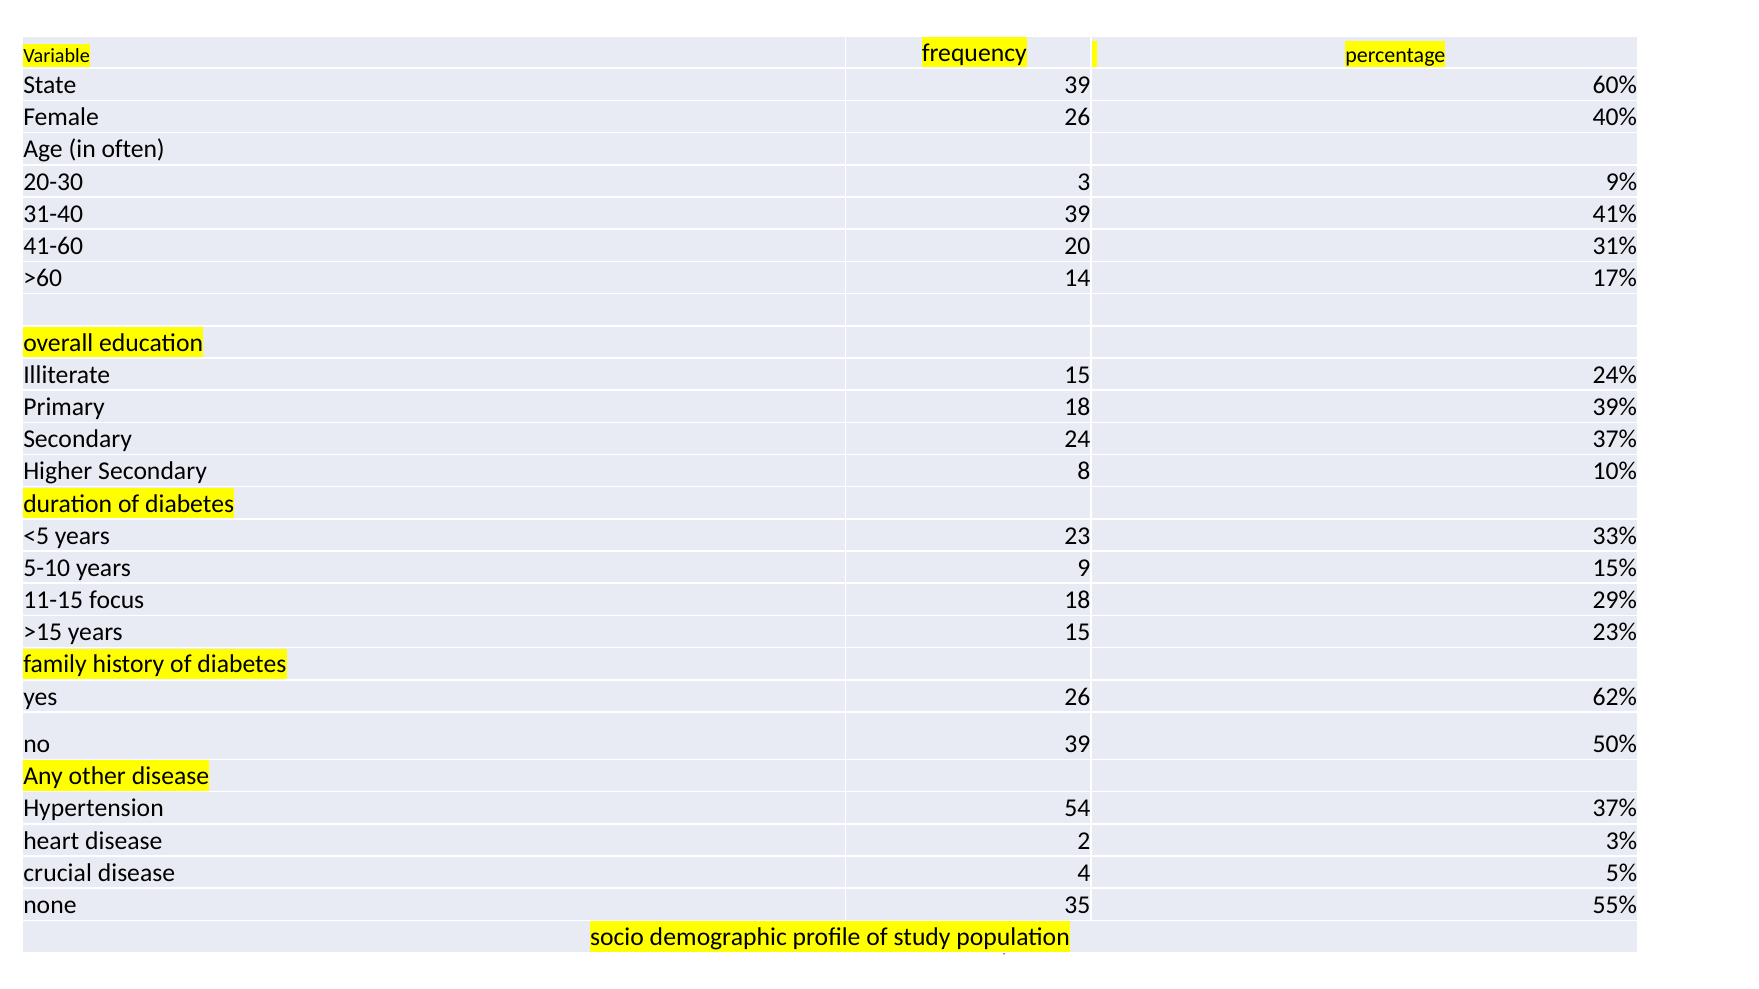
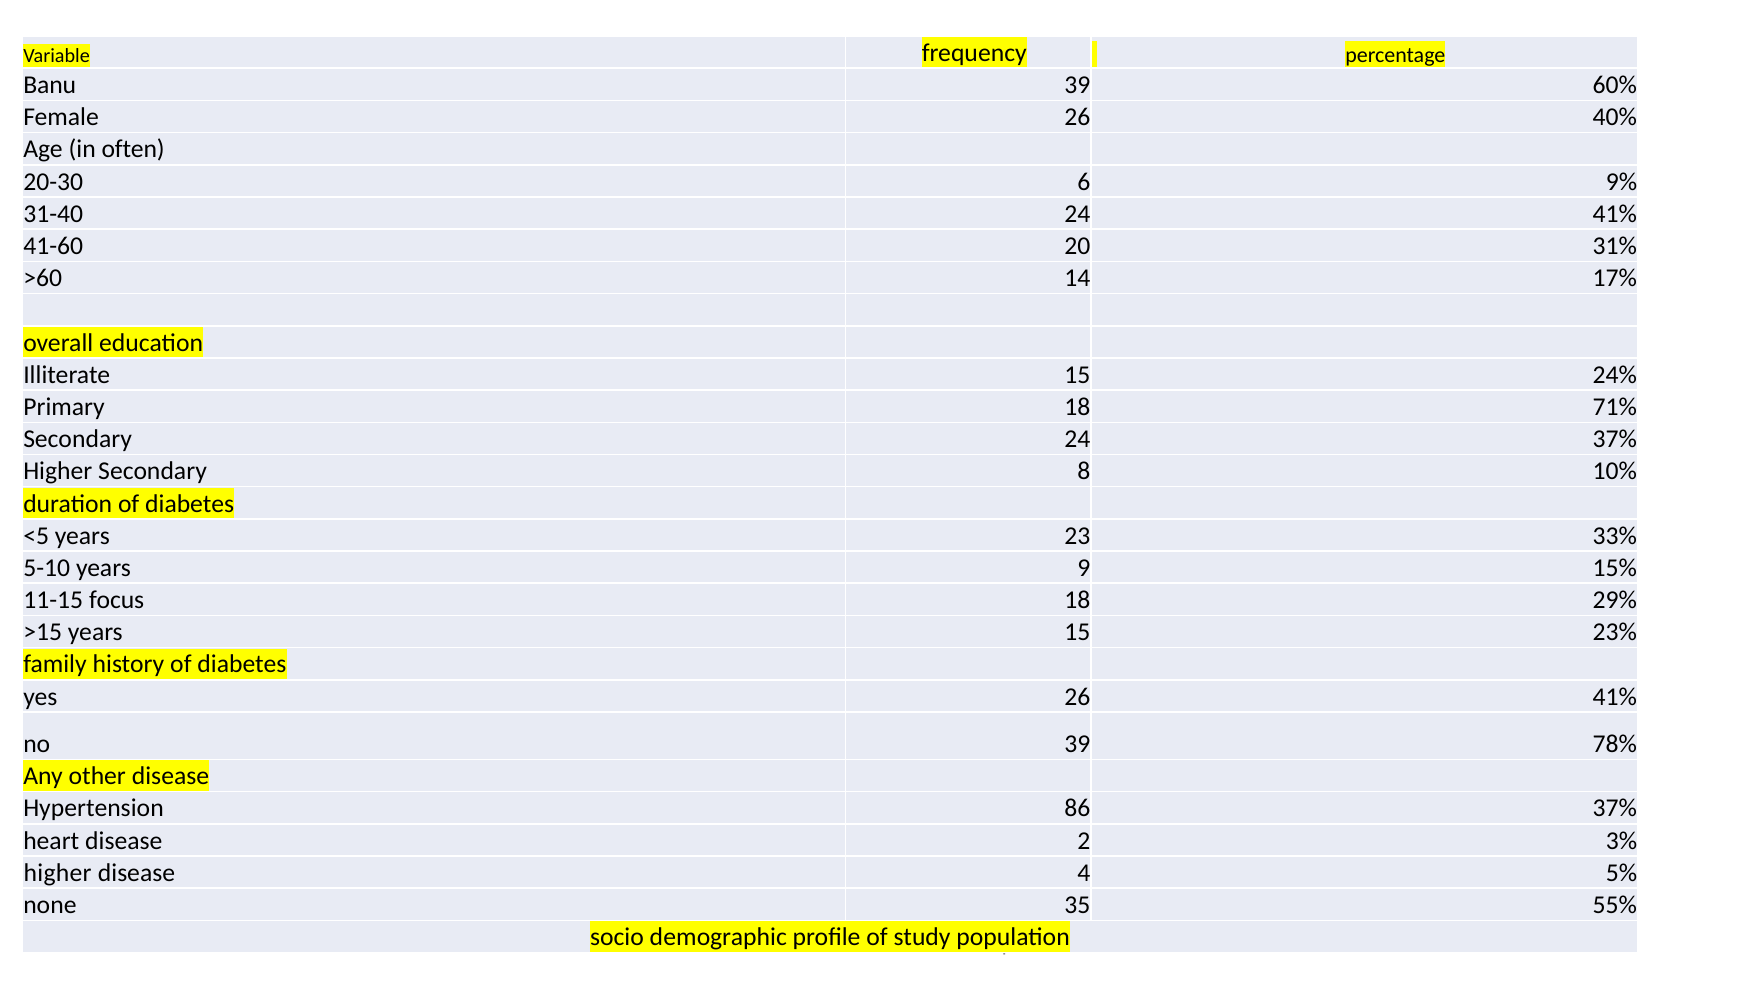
State: State -> Banu
3: 3 -> 6
31-40 39: 39 -> 24
39%: 39% -> 71%
26 62%: 62% -> 41%
50%: 50% -> 78%
54: 54 -> 86
crucial at (58, 873): crucial -> higher
